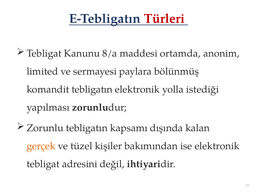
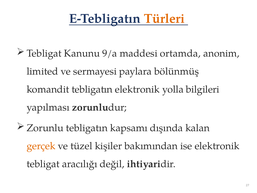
Türleri colour: red -> orange
8/a: 8/a -> 9/a
istediği: istediği -> bilgileri
adresini: adresini -> aracılığı
